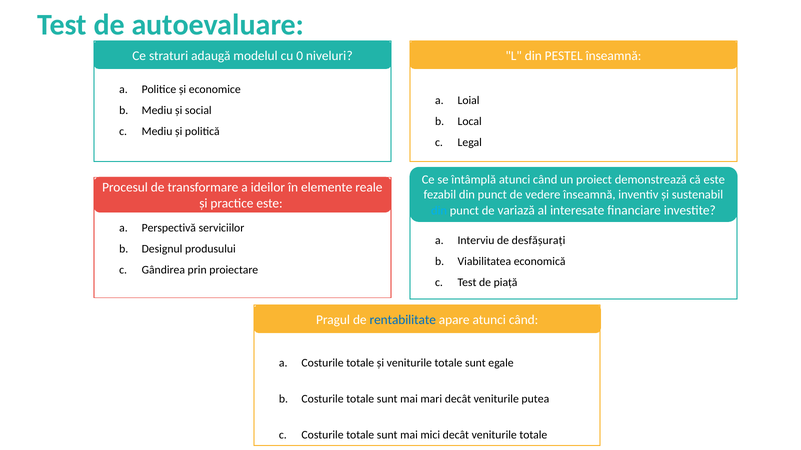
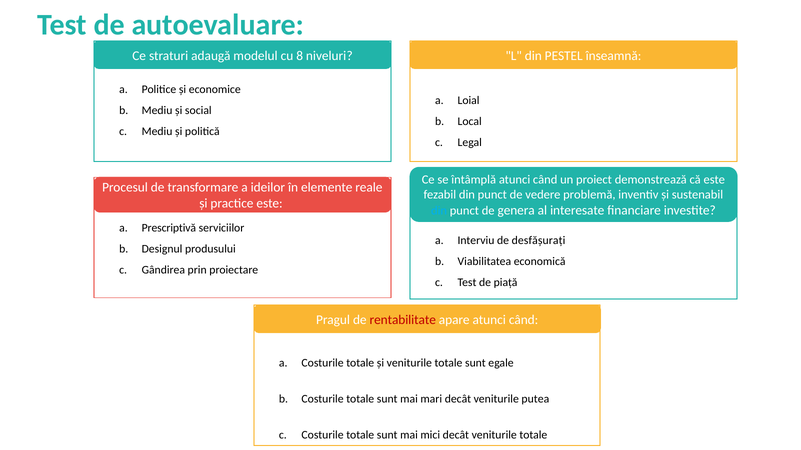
0: 0 -> 8
vedere înseamnă: înseamnă -> problemă
variază: variază -> genera
Perspectivă: Perspectivă -> Prescriptivă
rentabilitate colour: blue -> red
